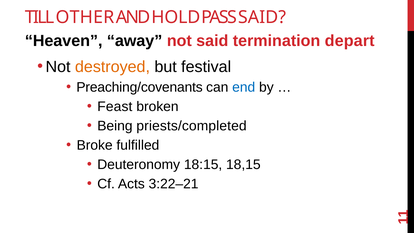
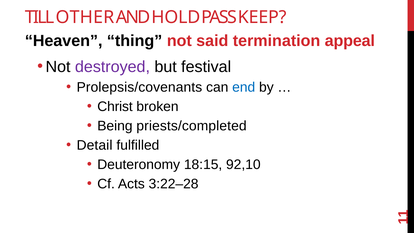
PASS SAID: SAID -> KEEP
away: away -> thing
depart: depart -> appeal
destroyed colour: orange -> purple
Preaching/covenants: Preaching/covenants -> Prolepsis/covenants
Feast: Feast -> Christ
Broke: Broke -> Detail
18,15: 18,15 -> 92,10
3:22–21: 3:22–21 -> 3:22–28
